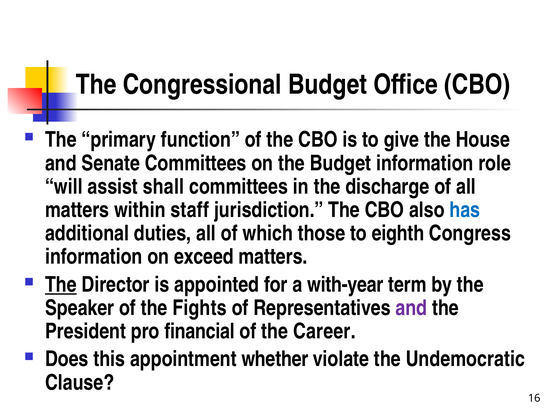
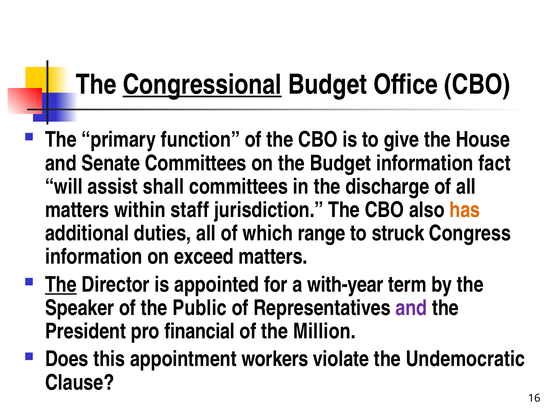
Congressional underline: none -> present
role: role -> fact
has colour: blue -> orange
those: those -> range
eighth: eighth -> struck
Fights: Fights -> Public
Career: Career -> Million
whether: whether -> workers
